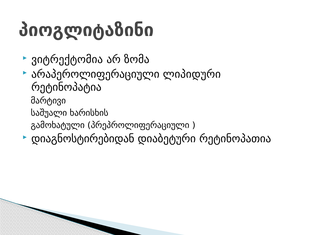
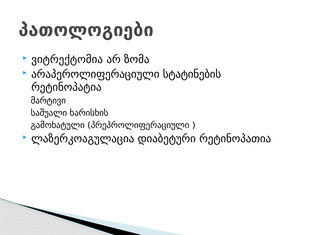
პიოგლიტაზინი: პიოგლიტაზინი -> პათოლოგიები
ლიპიდური: ლიპიდური -> სტატინების
დიაგნოსტირებიდან: დიაგნოსტირებიდან -> ლაზერკოაგულაცია
